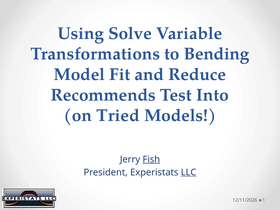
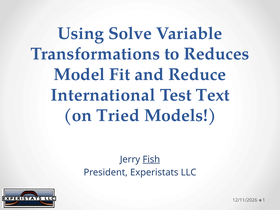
Bending: Bending -> Reduces
Recommends: Recommends -> International
Test Into: Into -> Text
LLC underline: present -> none
